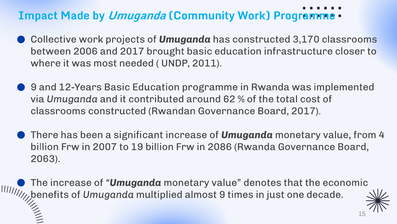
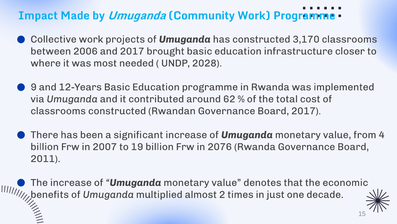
2011: 2011 -> 2028
2086: 2086 -> 2076
2063: 2063 -> 2011
almost 9: 9 -> 2
